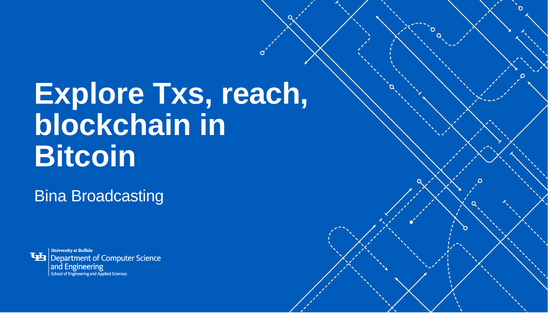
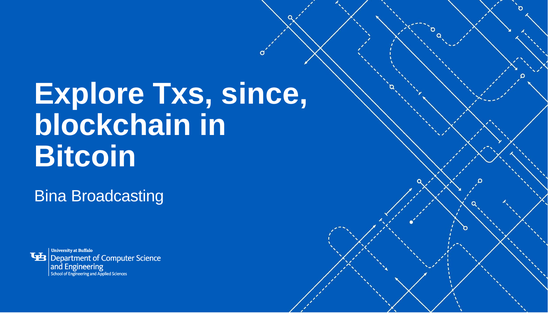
reach: reach -> since
